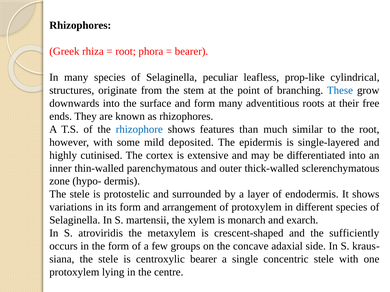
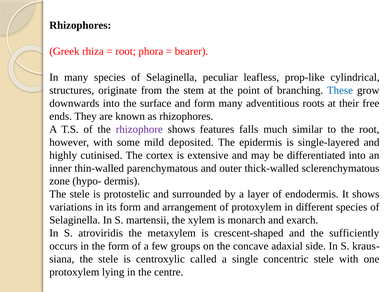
rhizophore colour: blue -> purple
than: than -> falls
centroxylic bearer: bearer -> called
